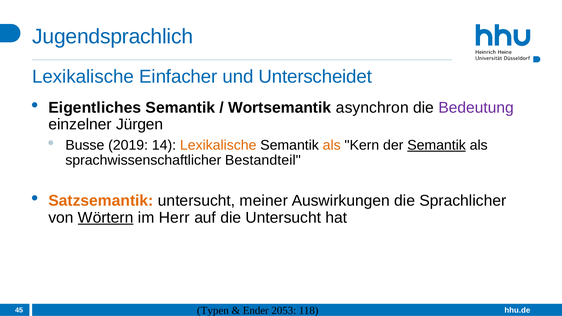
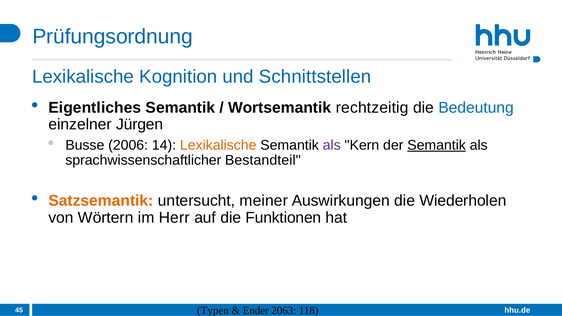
Jugendsprachlich: Jugendsprachlich -> Prüfungsordnung
Einfacher: Einfacher -> Kognition
Unterscheidet: Unterscheidet -> Schnittstellen
asynchron: asynchron -> rechtzeitig
Bedeutung colour: purple -> blue
2019: 2019 -> 2006
als at (332, 145) colour: orange -> purple
Sprachlicher: Sprachlicher -> Wiederholen
Wörtern underline: present -> none
die Untersucht: Untersucht -> Funktionen
2053: 2053 -> 2063
